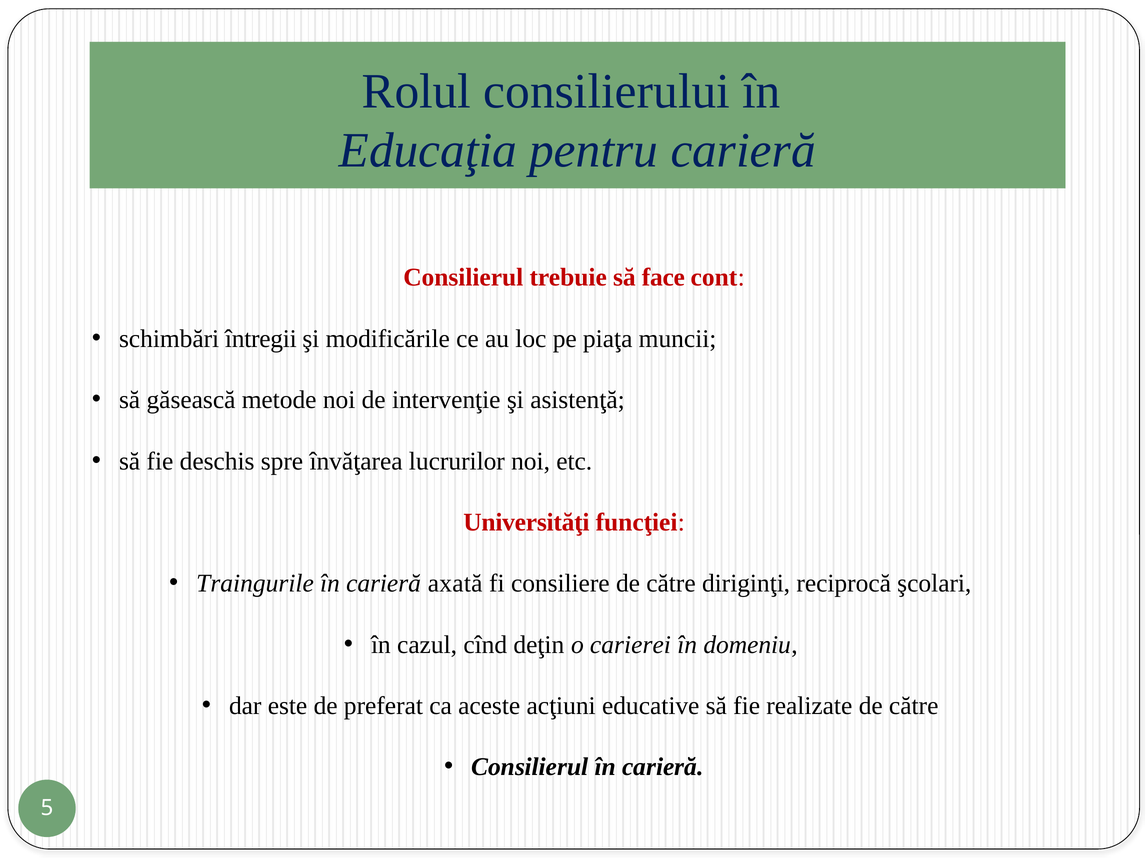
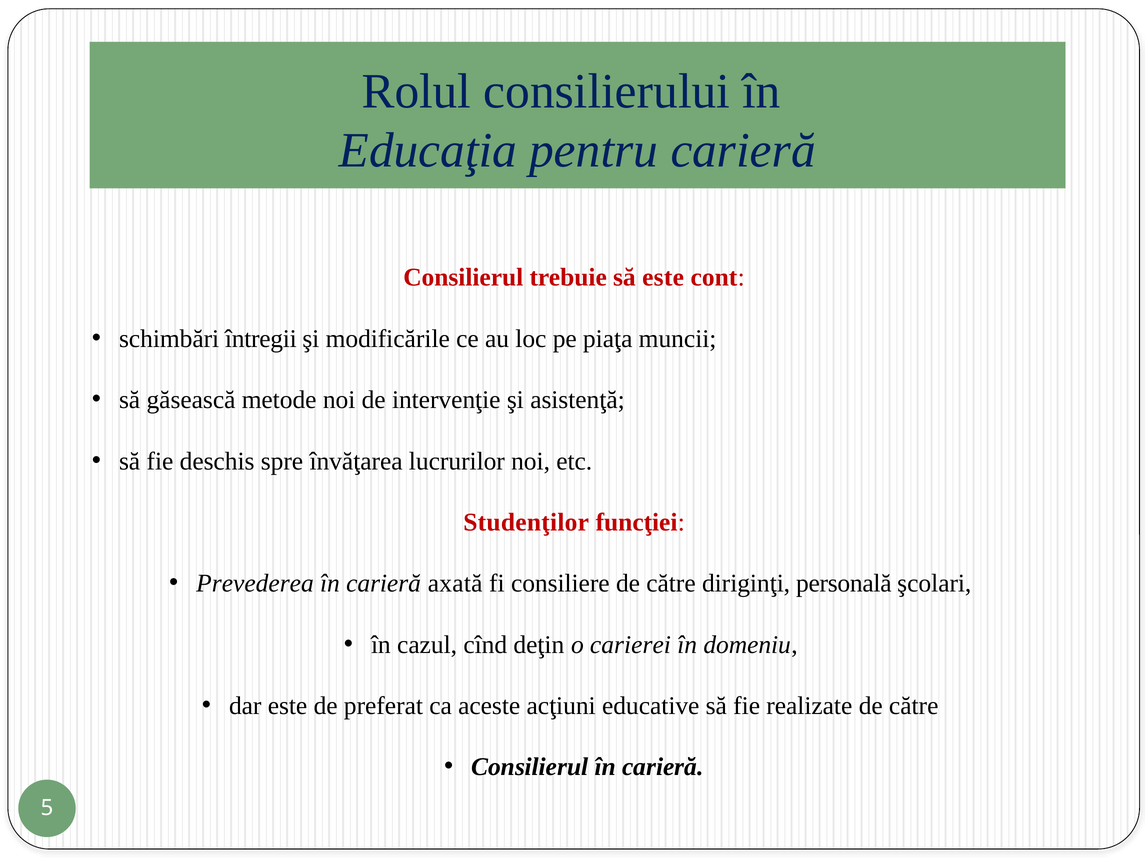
să face: face -> este
Universităţi: Universităţi -> Studenţilor
Traingurile: Traingurile -> Prevederea
reciprocă: reciprocă -> personală
